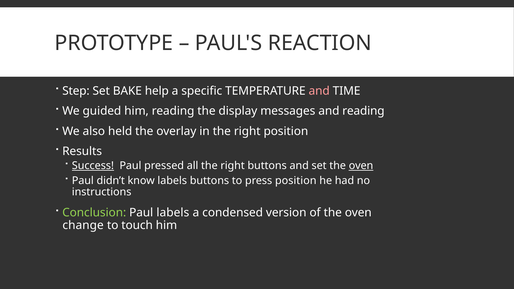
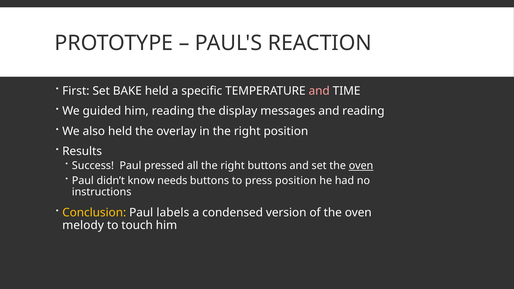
Step: Step -> First
BAKE help: help -> held
Success underline: present -> none
know labels: labels -> needs
Conclusion colour: light green -> yellow
change: change -> melody
